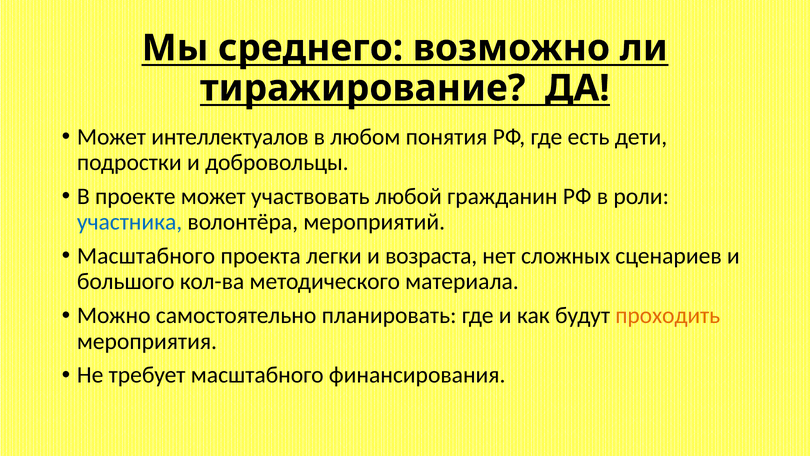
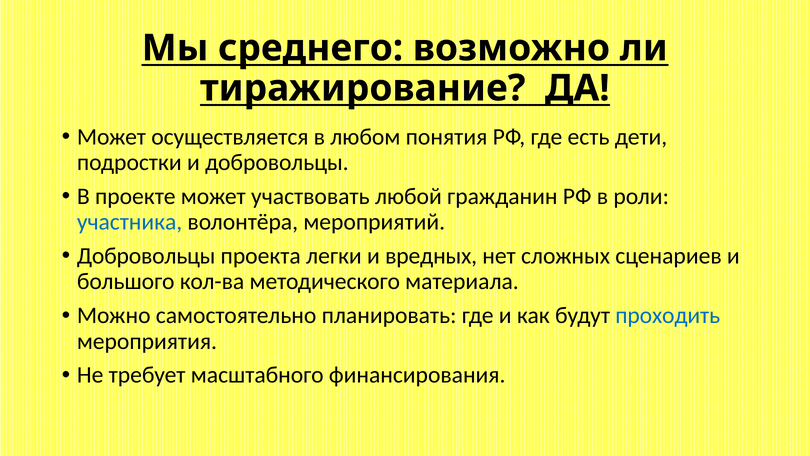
интеллектуалов: интеллектуалов -> осуществляется
Масштабного at (146, 256): Масштабного -> Добровольцы
возраста: возраста -> вредных
проходить colour: orange -> blue
